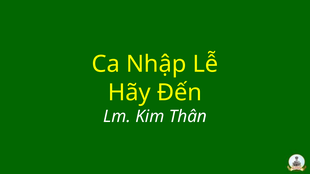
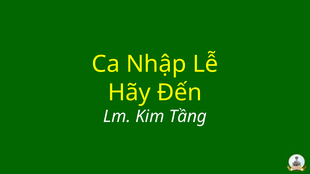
Thân: Thân -> Tầng
